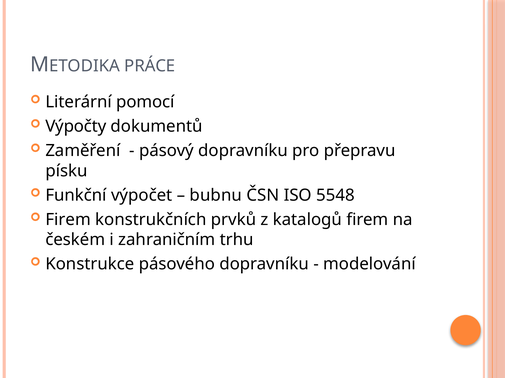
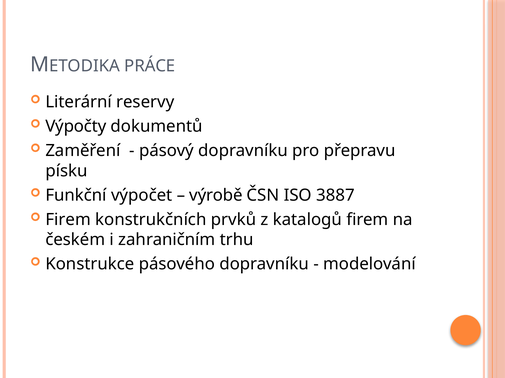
pomocí: pomocí -> reservy
bubnu: bubnu -> výrobě
5548: 5548 -> 3887
